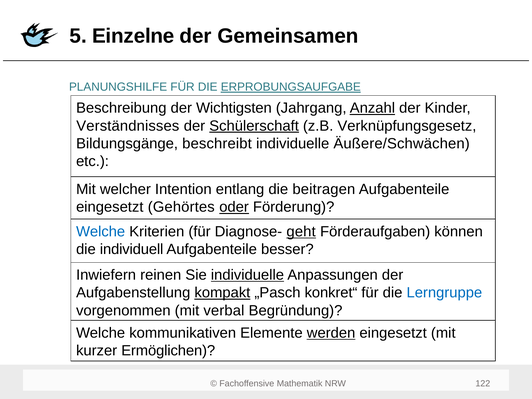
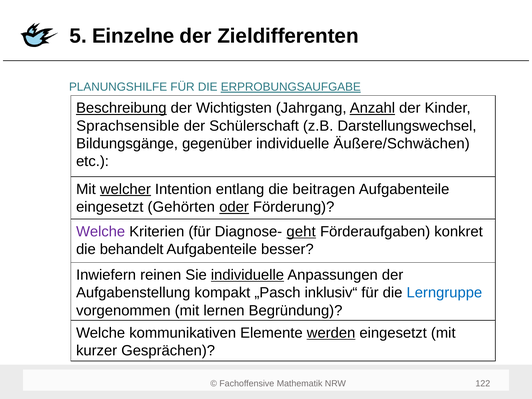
Gemeinsamen: Gemeinsamen -> Zieldifferenten
Beschreibung underline: none -> present
Verständnisses: Verständnisses -> Sprachsensible
Schülerschaft underline: present -> none
Verknüpfungsgesetz: Verknüpfungsgesetz -> Darstellungswechsel
beschreibt: beschreibt -> gegenüber
welcher underline: none -> present
Gehörtes: Gehörtes -> Gehörten
Welche at (101, 231) colour: blue -> purple
können: können -> konkret
individuell: individuell -> behandelt
kompakt underline: present -> none
konkret“: konkret“ -> inklusiv“
verbal: verbal -> lernen
Ermöglichen: Ermöglichen -> Gesprächen
